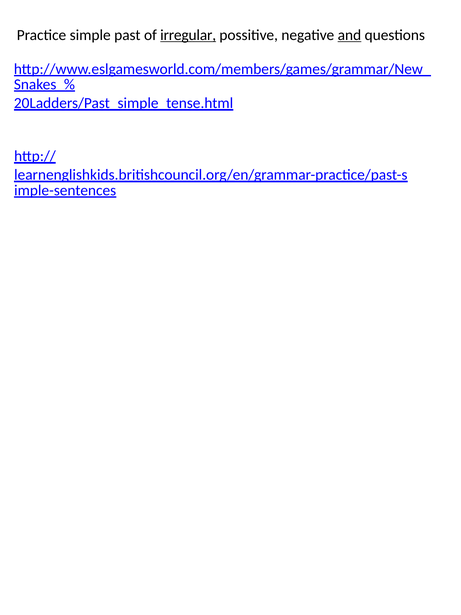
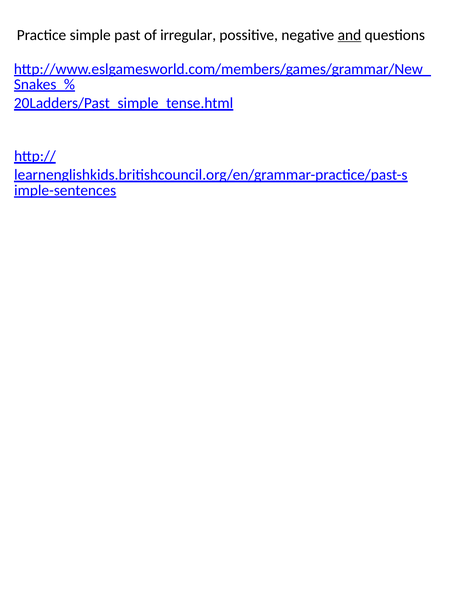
irregular underline: present -> none
